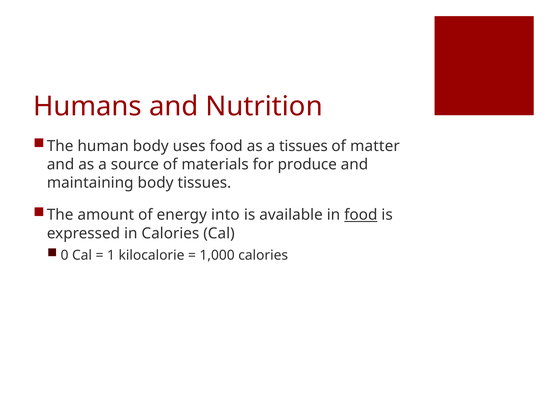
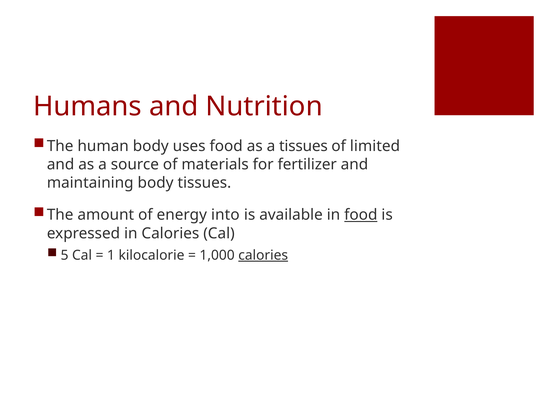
matter: matter -> limited
produce: produce -> fertilizer
0: 0 -> 5
calories at (263, 255) underline: none -> present
